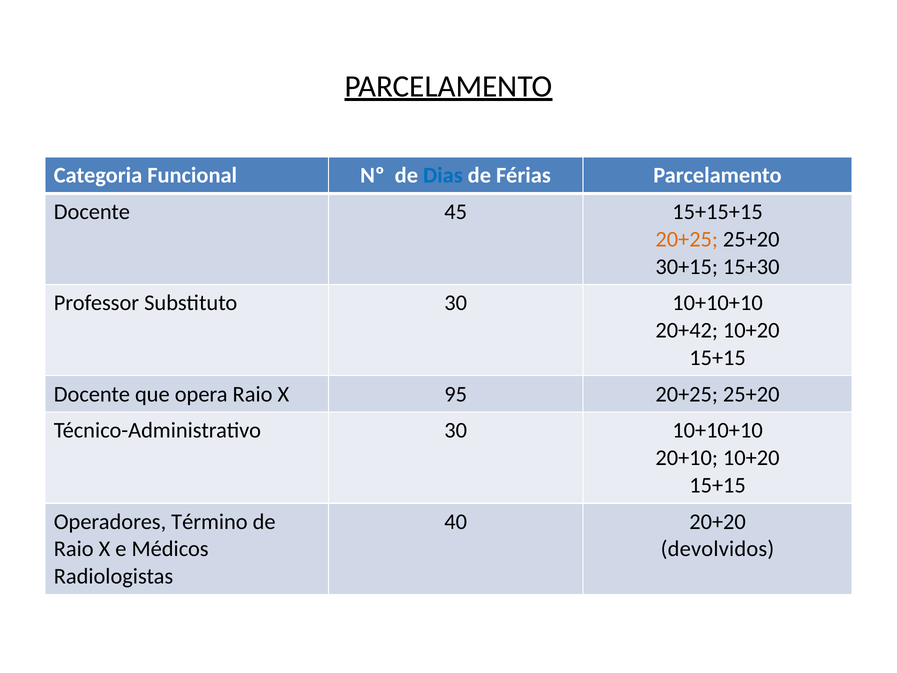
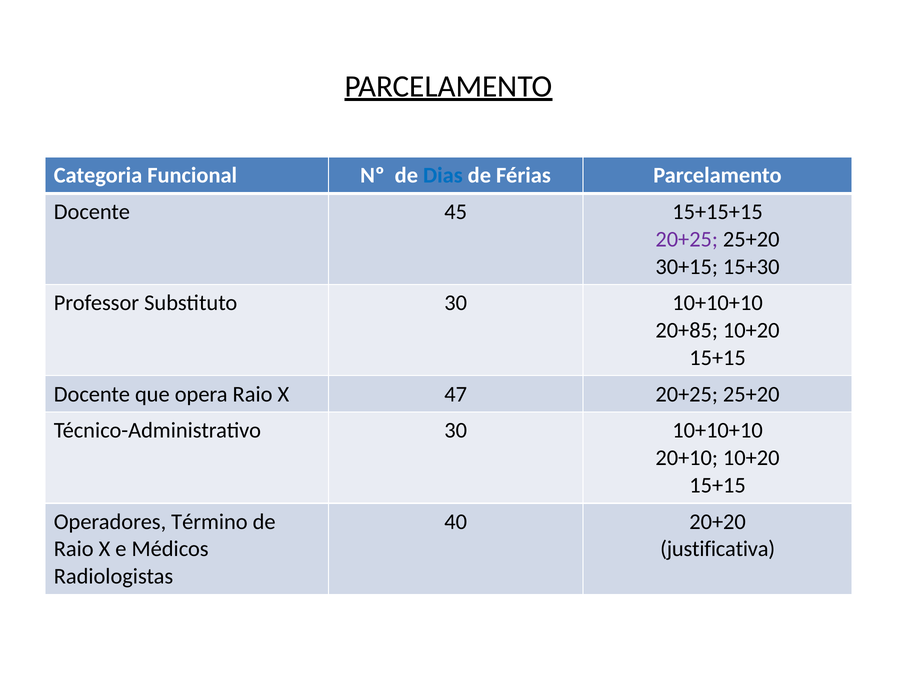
20+25 at (687, 239) colour: orange -> purple
20+42: 20+42 -> 20+85
95: 95 -> 47
devolvidos: devolvidos -> justificativa
